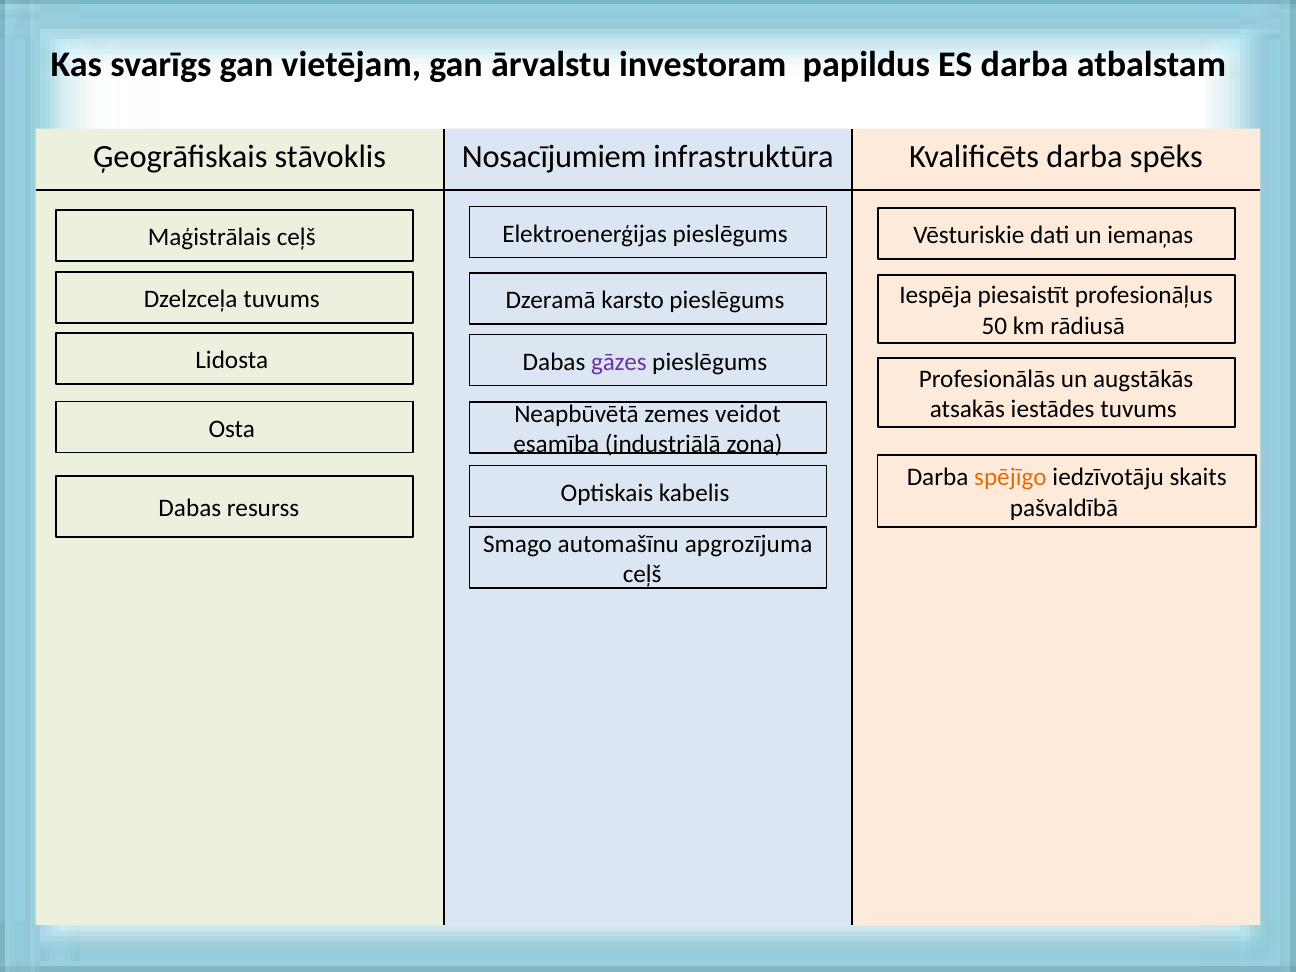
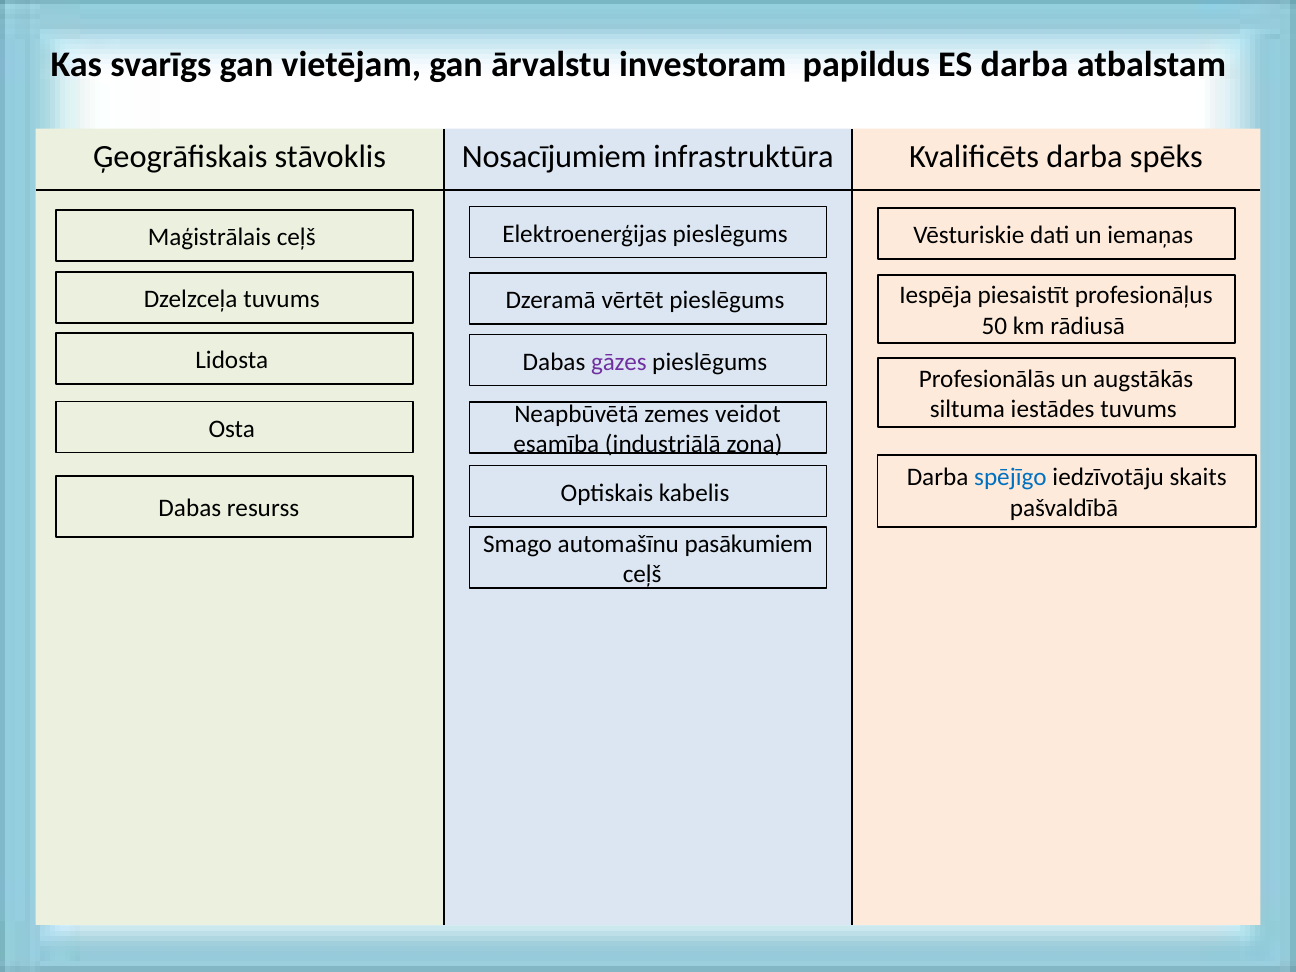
karsto: karsto -> vērtēt
atsakās: atsakās -> siltuma
spējīgo colour: orange -> blue
apgrozījuma: apgrozījuma -> pasākumiem
